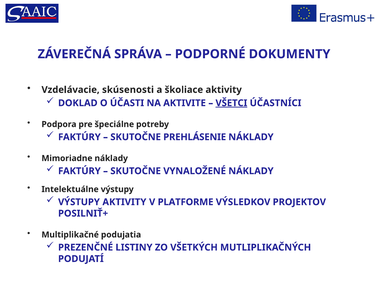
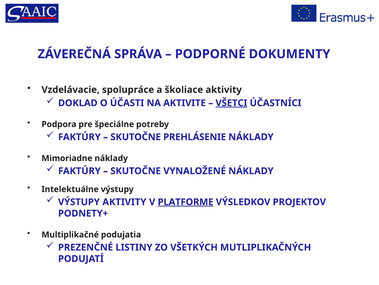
skúsenosti: skúsenosti -> spolupráce
PLATFORME underline: none -> present
POSILNIŤ+: POSILNIŤ+ -> PODNETY+
